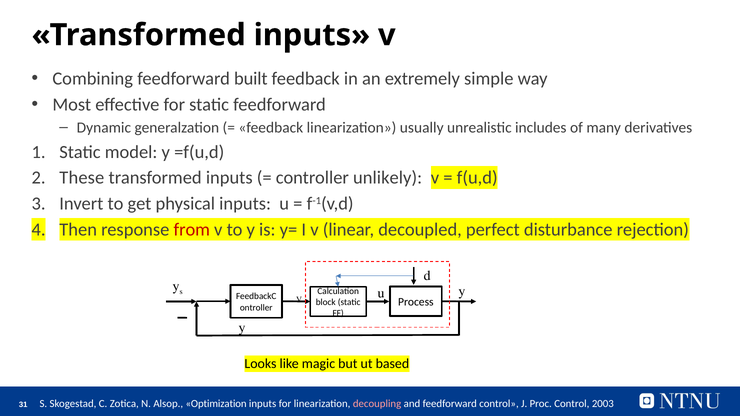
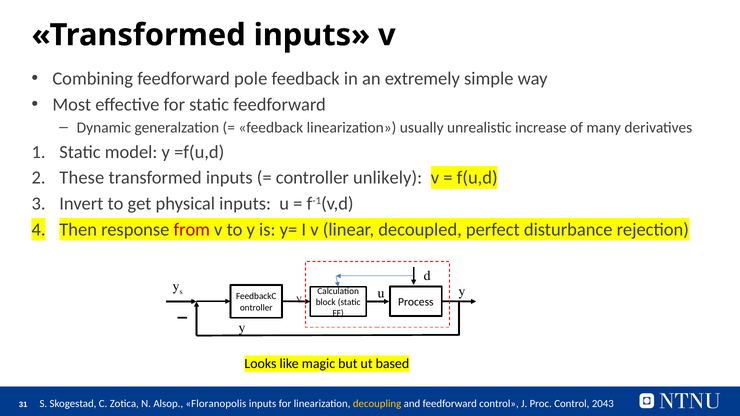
built: built -> pole
includes: includes -> increase
Optimization: Optimization -> Floranopolis
decoupling colour: pink -> yellow
2003: 2003 -> 2043
